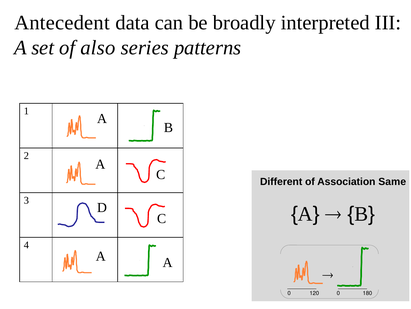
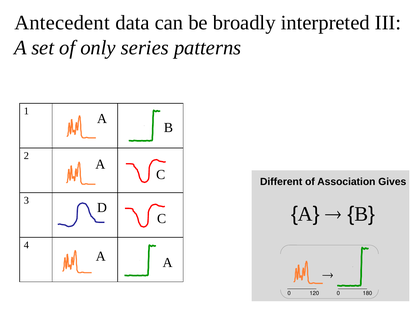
also: also -> only
Same: Same -> Gives
